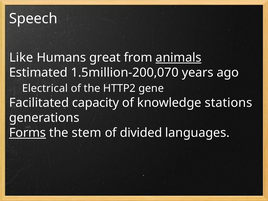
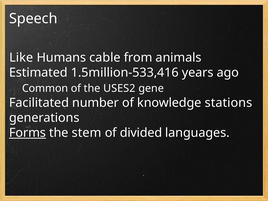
great: great -> cable
animals underline: present -> none
1.5million-200,070: 1.5million-200,070 -> 1.5million-533,416
Electrical: Electrical -> Common
HTTP2: HTTP2 -> USES2
capacity: capacity -> number
